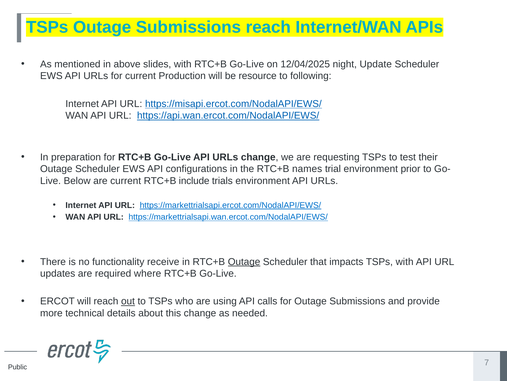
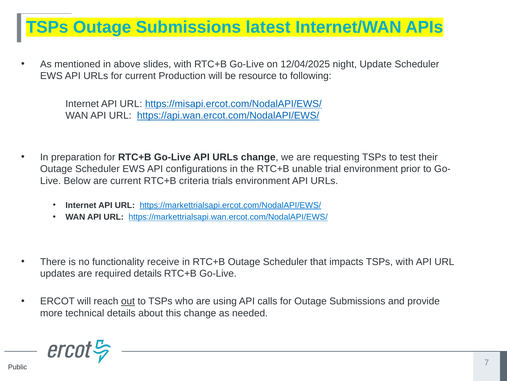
Submissions reach: reach -> latest
names: names -> unable
include: include -> criteria
Outage at (244, 261) underline: present -> none
required where: where -> details
